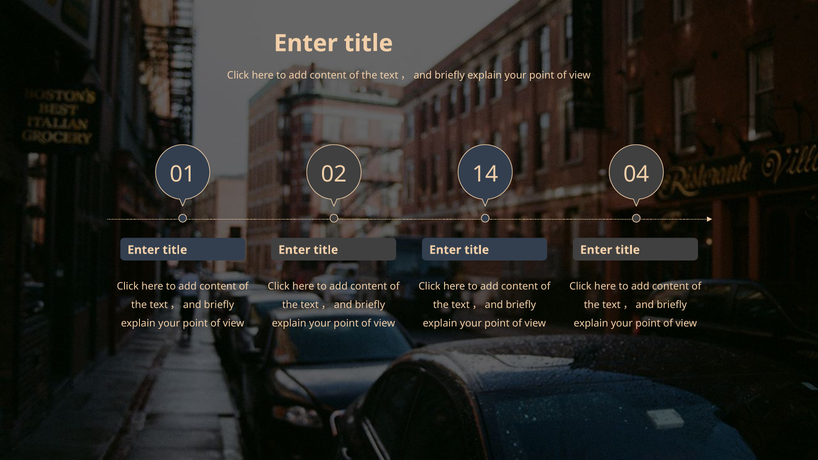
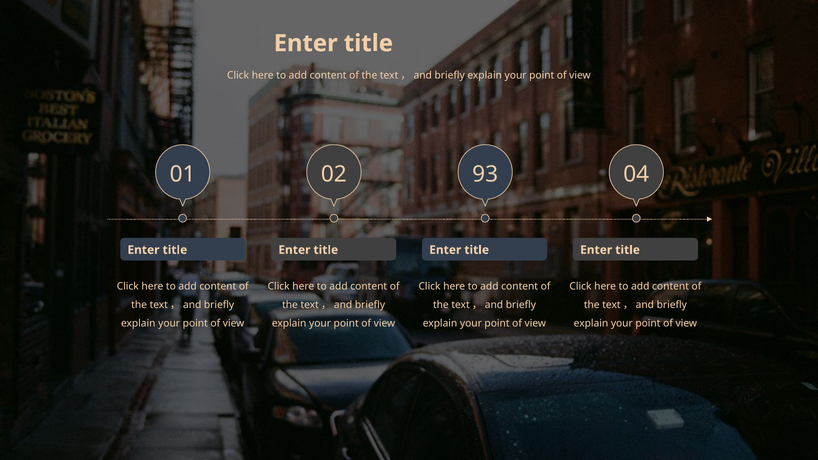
14: 14 -> 93
